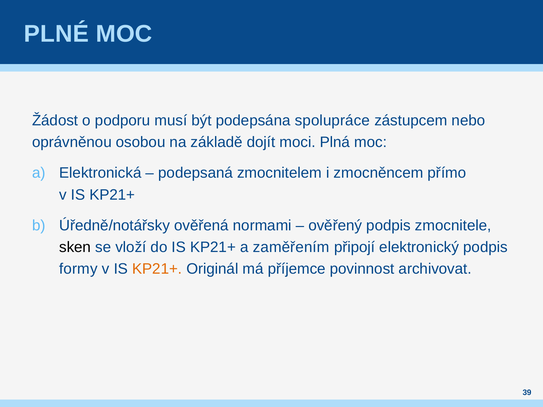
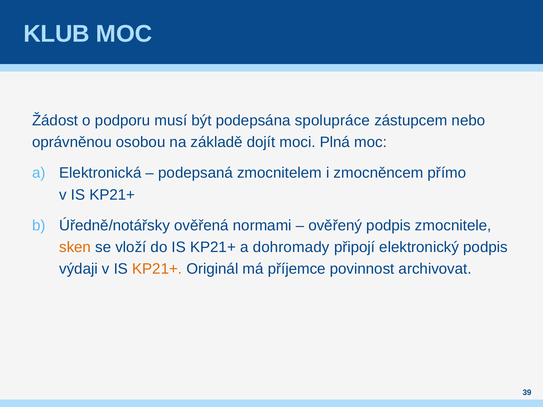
PLNÉ: PLNÉ -> KLUB
sken colour: black -> orange
zaměřením: zaměřením -> dohromady
formy: formy -> výdaji
